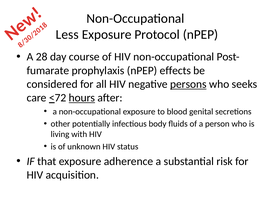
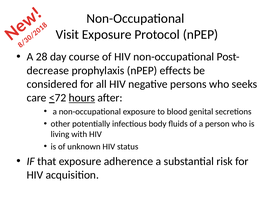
Less: Less -> Visit
fumarate: fumarate -> decrease
persons underline: present -> none
